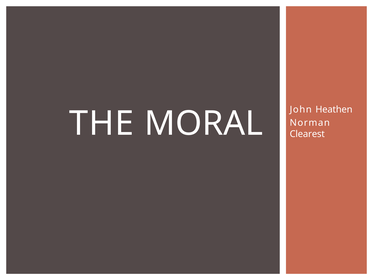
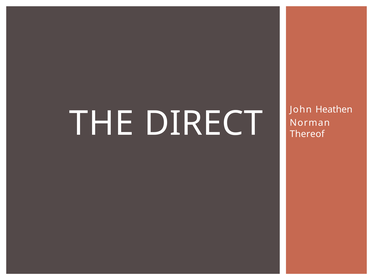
MORAL: MORAL -> DIRECT
Clearest: Clearest -> Thereof
